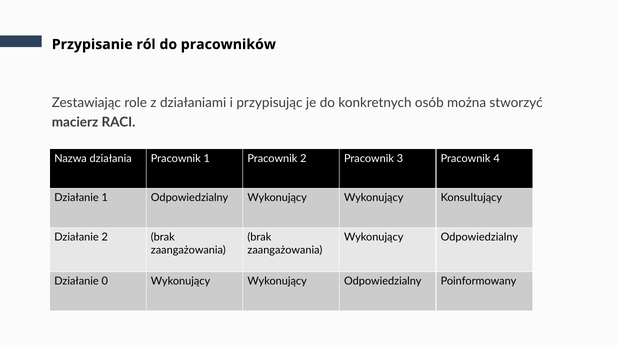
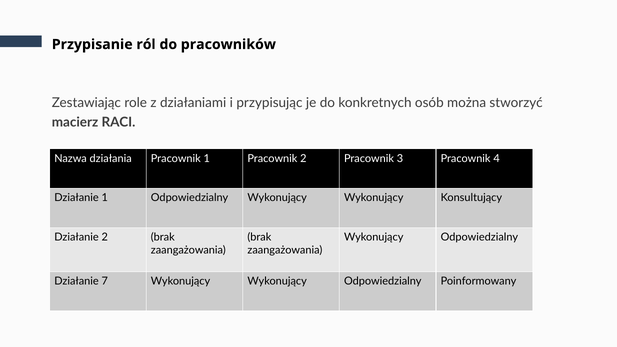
0: 0 -> 7
